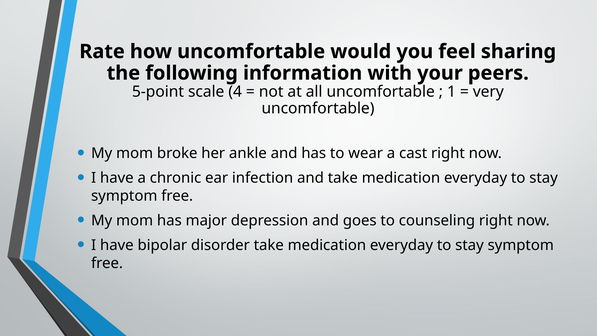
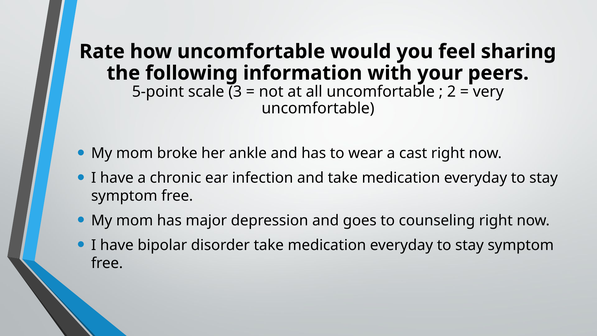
4: 4 -> 3
1: 1 -> 2
